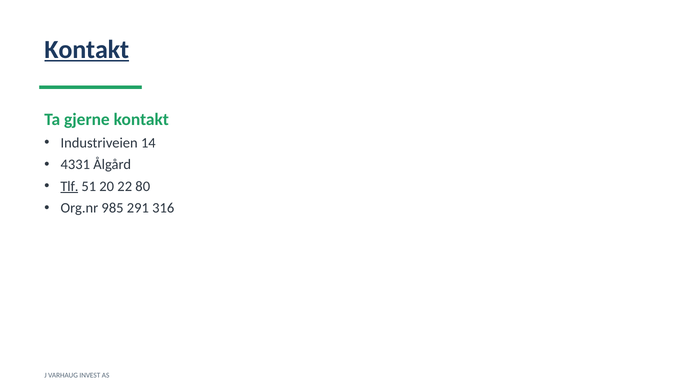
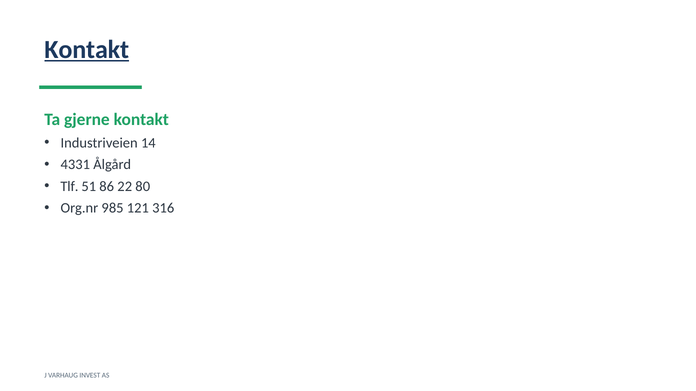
Tlf underline: present -> none
20: 20 -> 86
291: 291 -> 121
